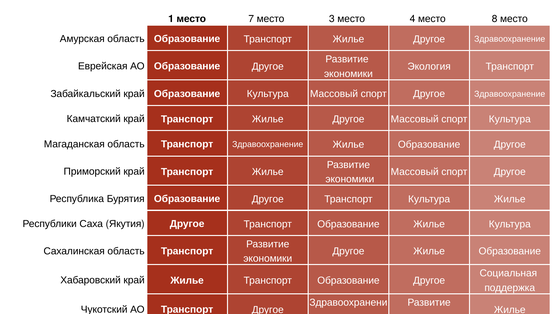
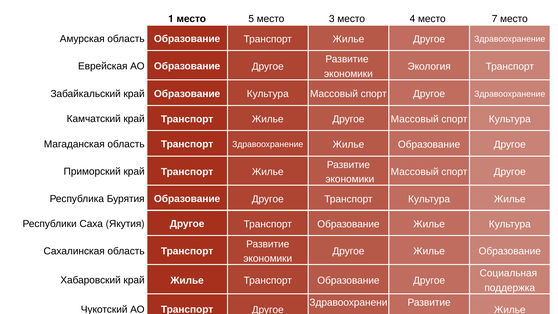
7: 7 -> 5
8: 8 -> 7
